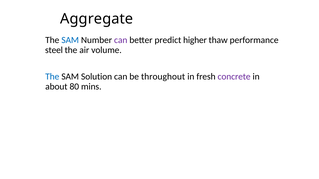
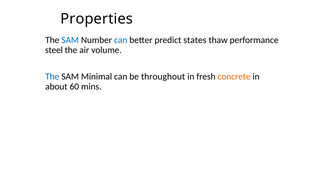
Aggregate: Aggregate -> Properties
can at (121, 40) colour: purple -> blue
higher: higher -> states
Solution: Solution -> Minimal
concrete colour: purple -> orange
80: 80 -> 60
